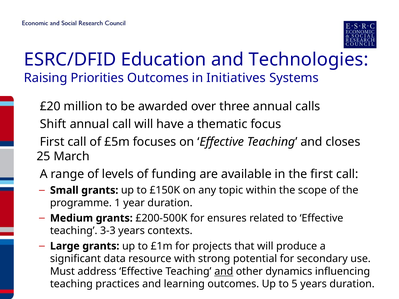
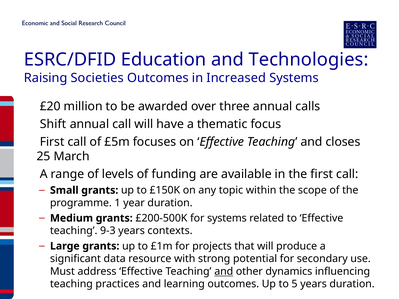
Priorities: Priorities -> Societies
Initiatives: Initiatives -> Increased
for ensures: ensures -> systems
3-3: 3-3 -> 9-3
